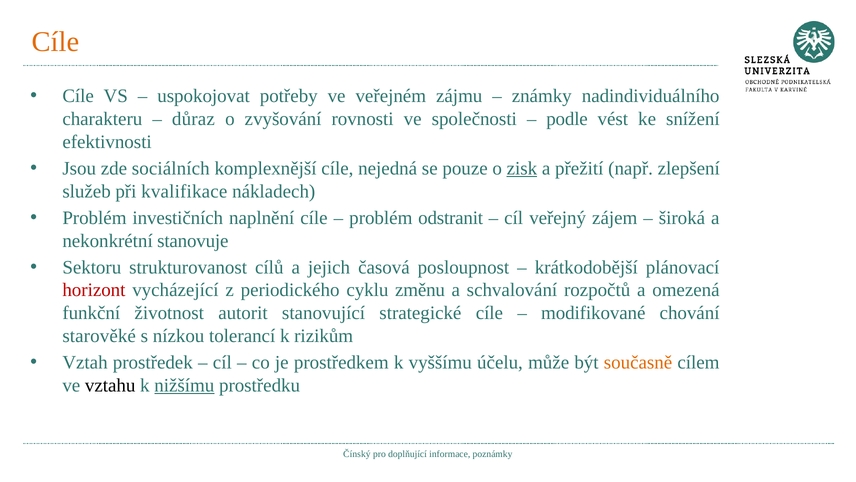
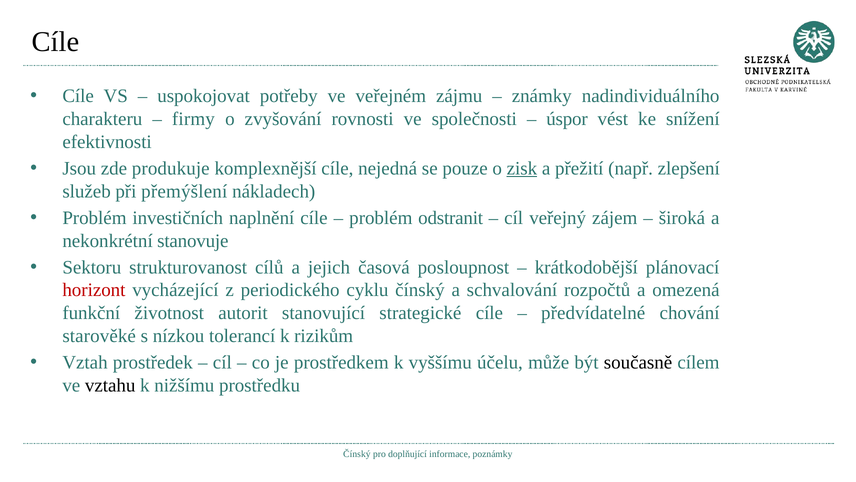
Cíle at (56, 42) colour: orange -> black
důraz: důraz -> firmy
podle: podle -> úspor
sociálních: sociálních -> produkuje
kvalifikace: kvalifikace -> přemýšlení
cyklu změnu: změnu -> čínský
modifikované: modifikované -> předvídatelné
současně colour: orange -> black
nižšímu underline: present -> none
